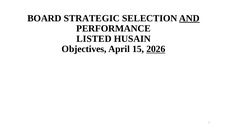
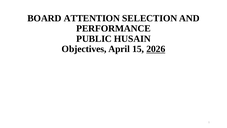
STRATEGIC: STRATEGIC -> ATTENTION
AND underline: present -> none
LISTED: LISTED -> PUBLIC
